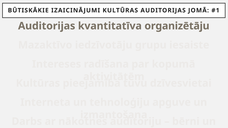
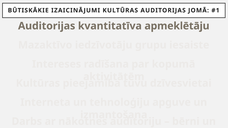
organizētāju: organizētāju -> apmeklētāju
